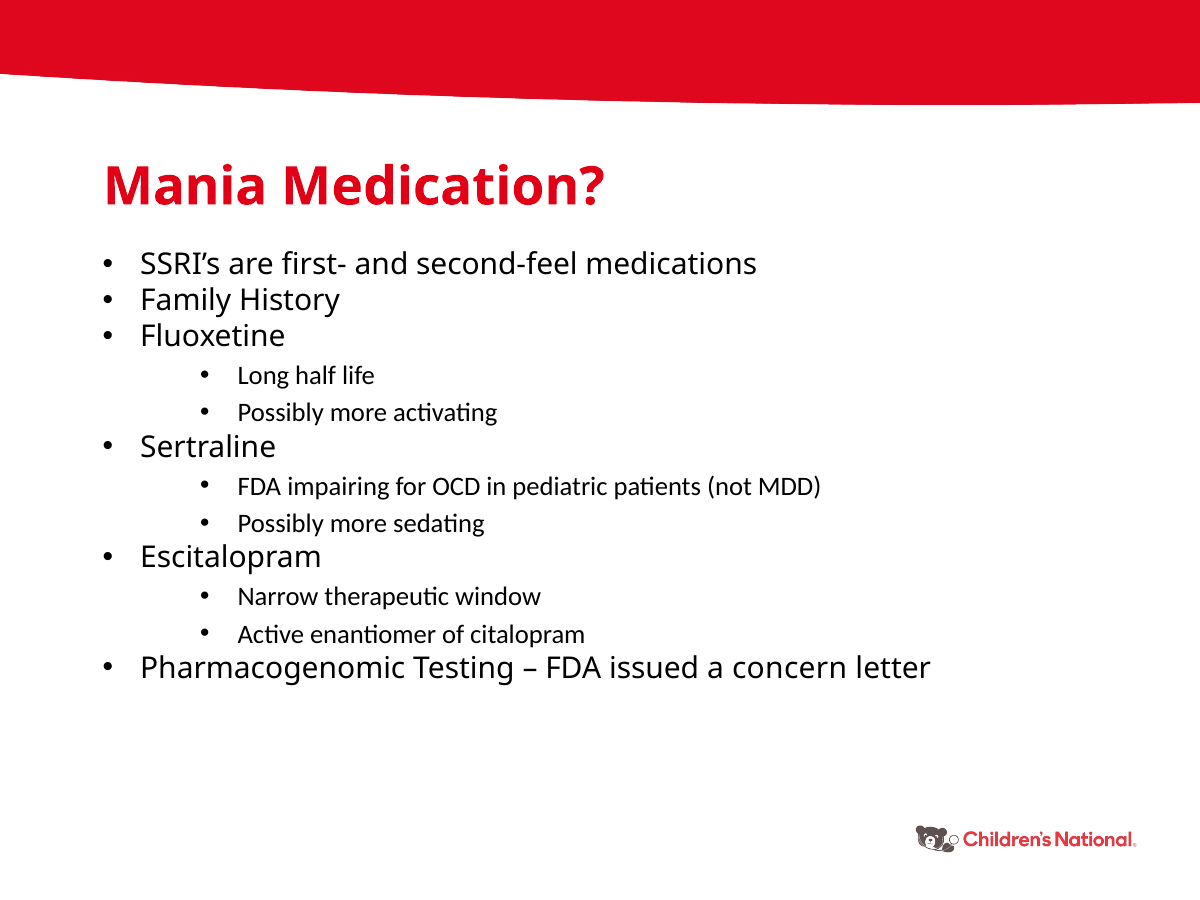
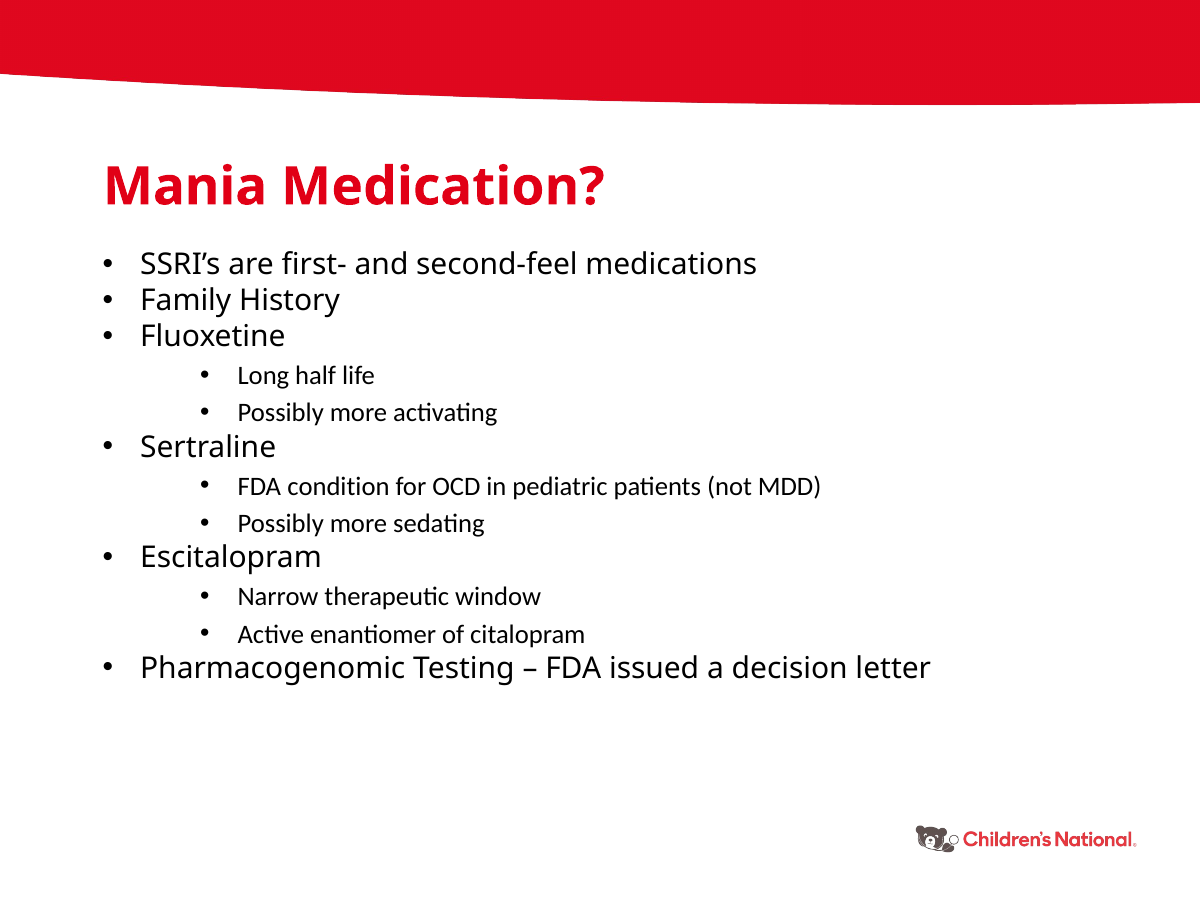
impairing: impairing -> condition
concern: concern -> decision
